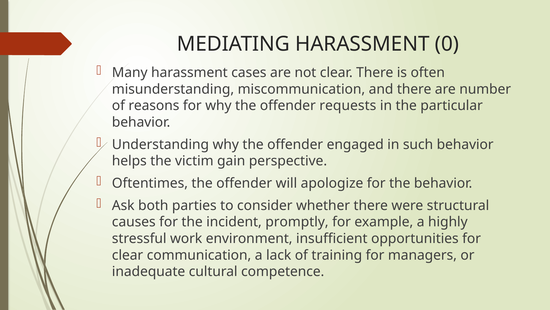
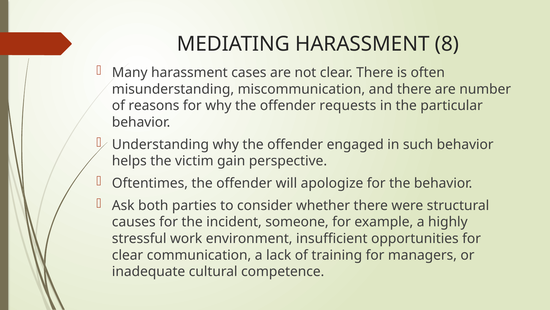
0: 0 -> 8
promptly: promptly -> someone
